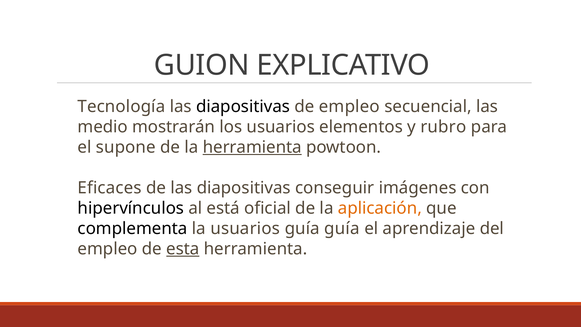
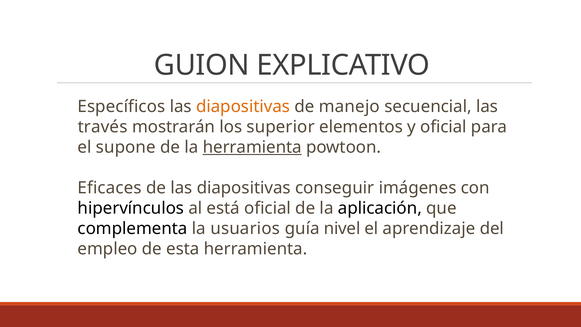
Tecnología: Tecnología -> Específicos
diapositivas at (243, 106) colour: black -> orange
de empleo: empleo -> manejo
medio: medio -> través
los usuarios: usuarios -> superior
y rubro: rubro -> oficial
aplicación colour: orange -> black
guía guía: guía -> nivel
esta underline: present -> none
